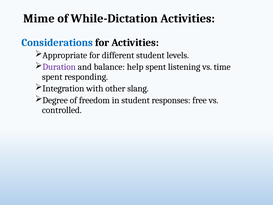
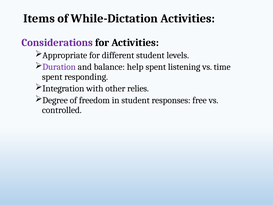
Mime: Mime -> Items
Considerations colour: blue -> purple
slang: slang -> relies
